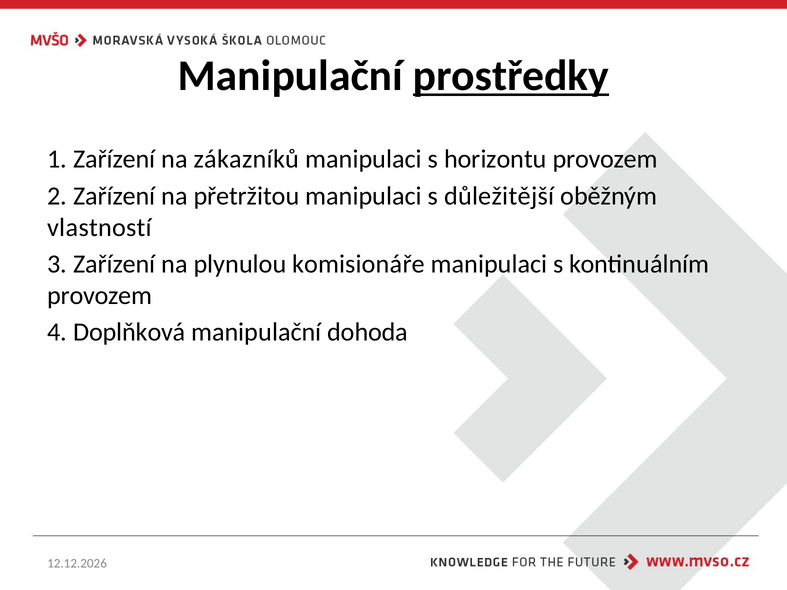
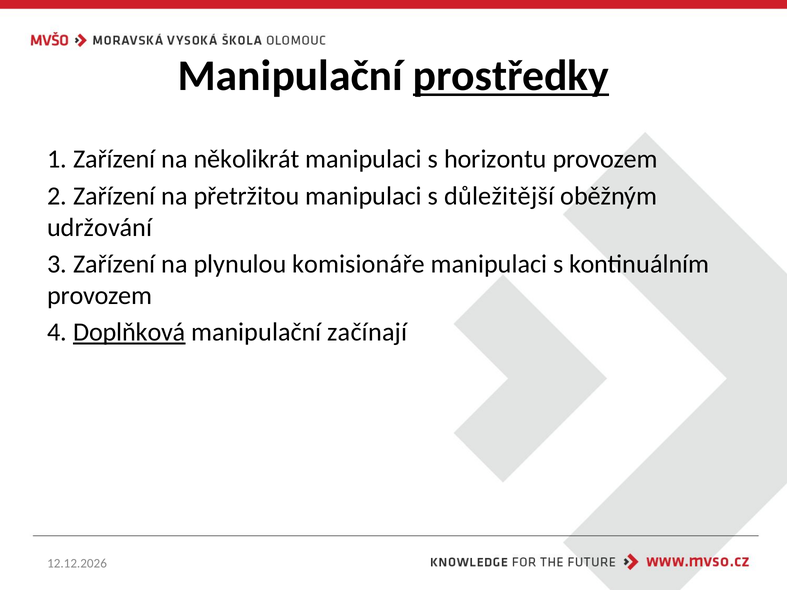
zákazníků: zákazníků -> několikrát
vlastností: vlastností -> udržování
Doplňková underline: none -> present
dohoda: dohoda -> začínají
